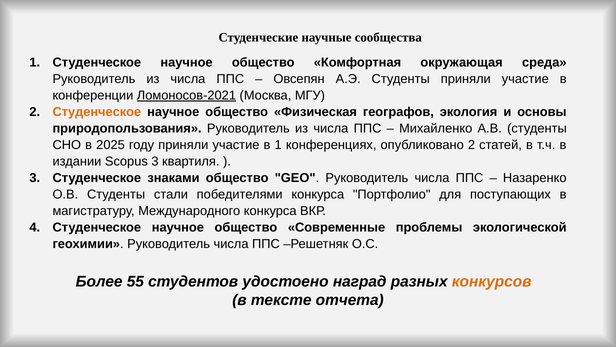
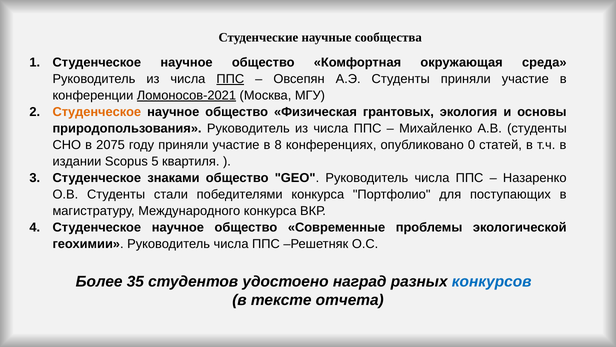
ППС at (230, 79) underline: none -> present
географов: географов -> грантовых
2025: 2025 -> 2075
в 1: 1 -> 8
опубликовано 2: 2 -> 0
Scopus 3: 3 -> 5
55: 55 -> 35
конкурсов colour: orange -> blue
